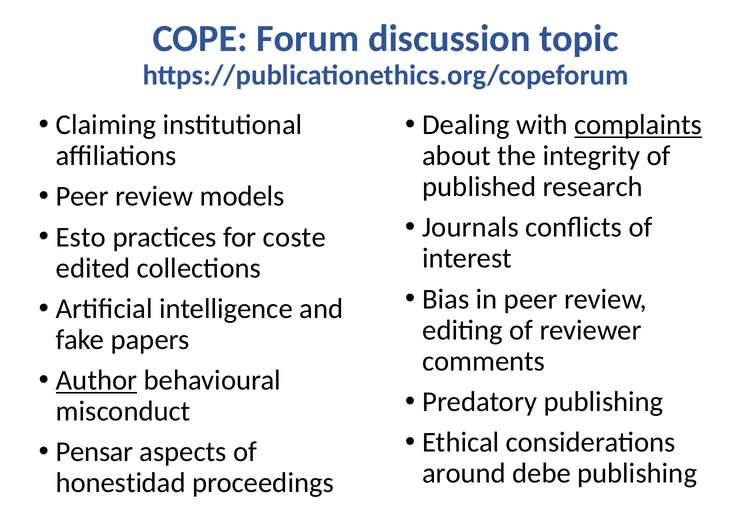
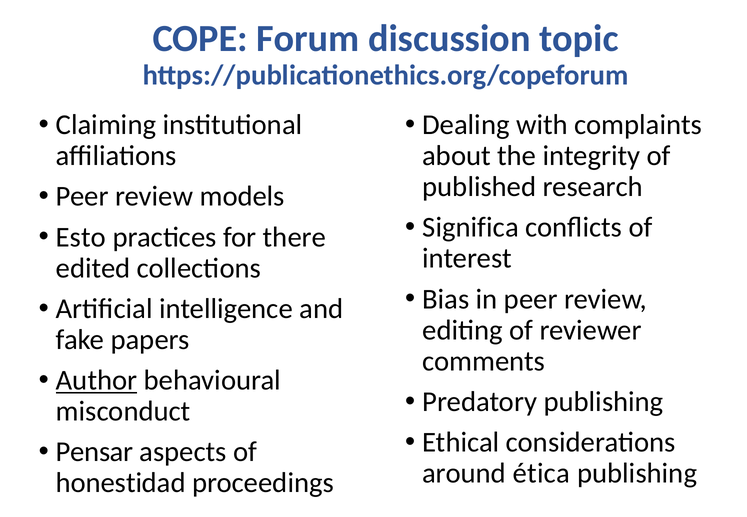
complaints underline: present -> none
Journals: Journals -> Significa
coste: coste -> there
debe: debe -> ética
